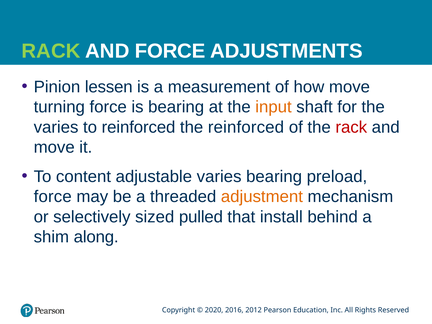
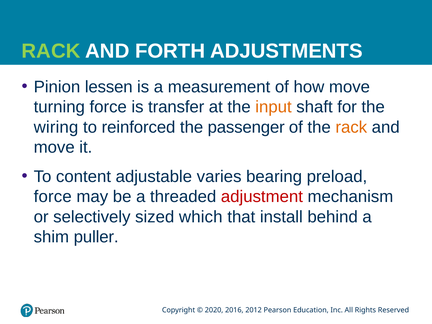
AND FORCE: FORCE -> FORTH
is bearing: bearing -> transfer
varies at (56, 127): varies -> wiring
the reinforced: reinforced -> passenger
rack at (351, 127) colour: red -> orange
adjustment colour: orange -> red
pulled: pulled -> which
along: along -> puller
